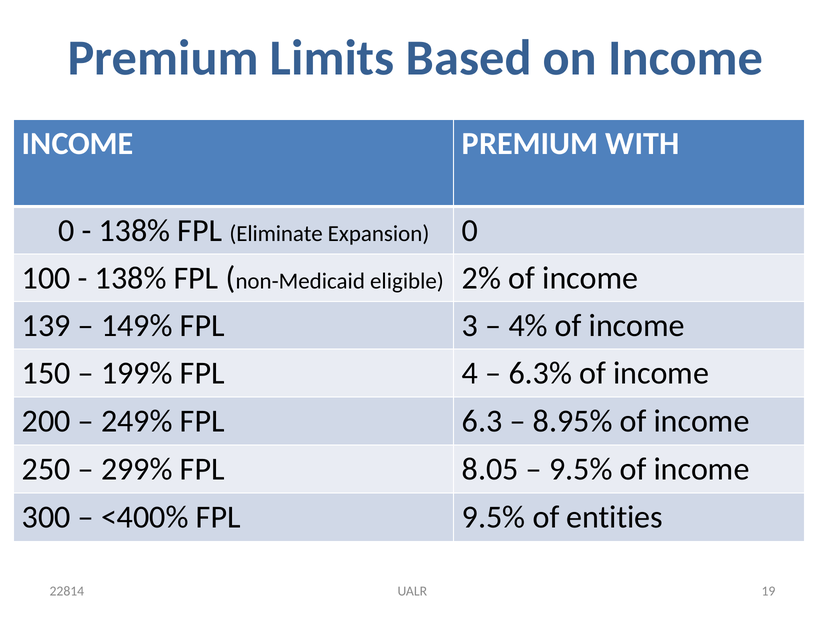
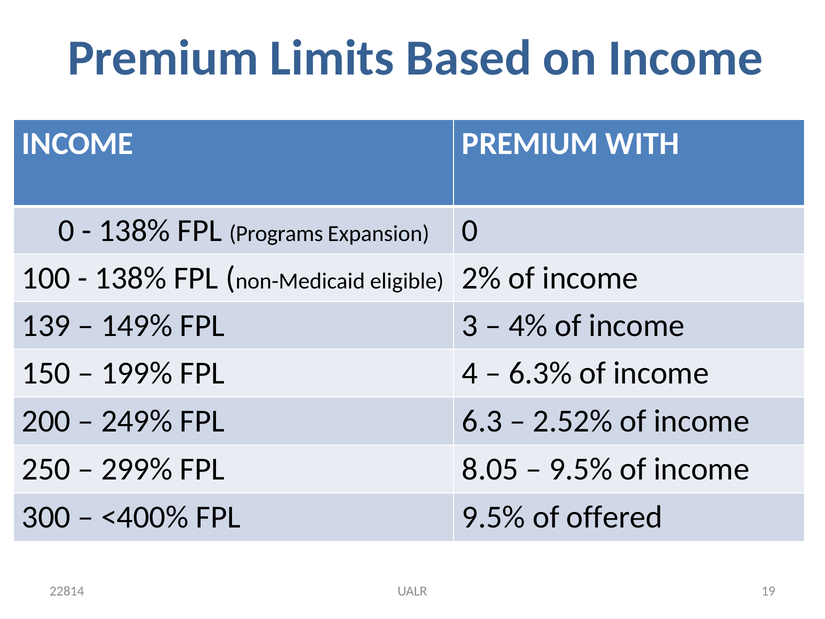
Eliminate: Eliminate -> Programs
8.95%: 8.95% -> 2.52%
entities: entities -> offered
